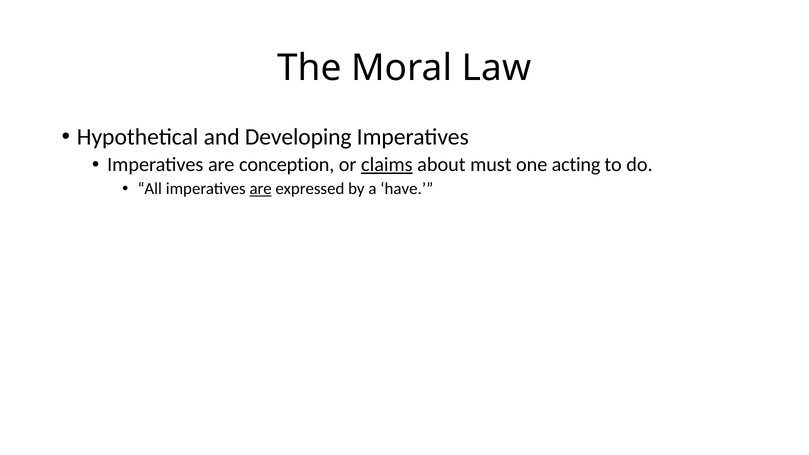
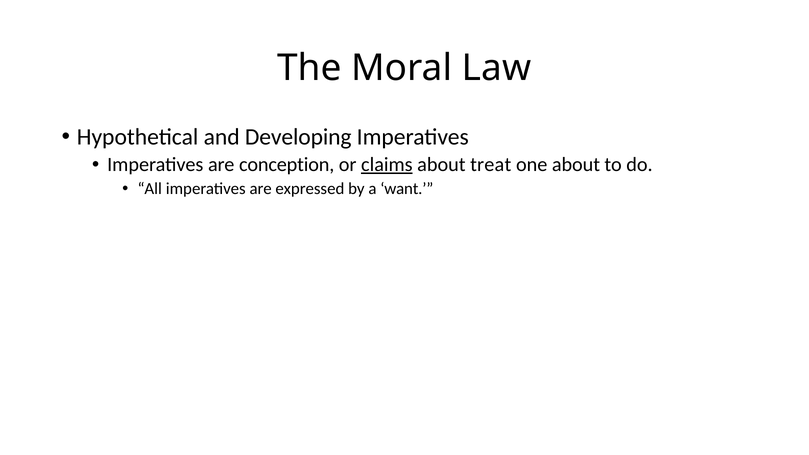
must: must -> treat
one acting: acting -> about
are at (261, 189) underline: present -> none
have: have -> want
